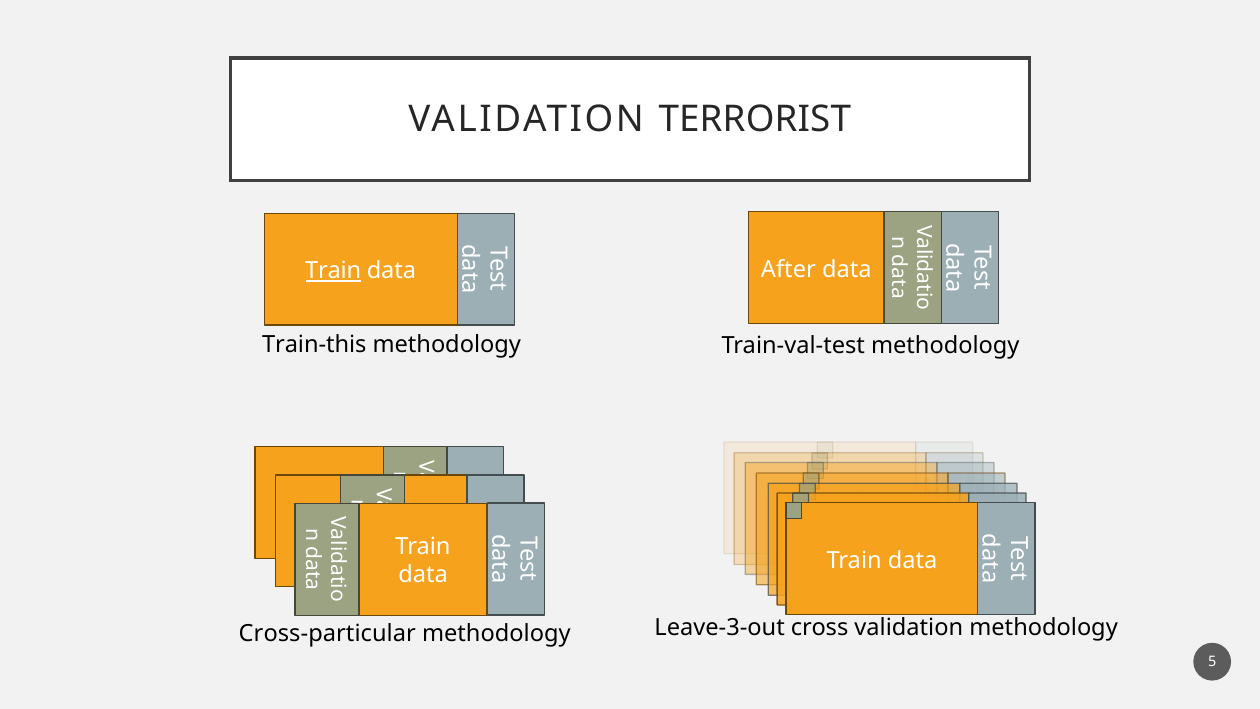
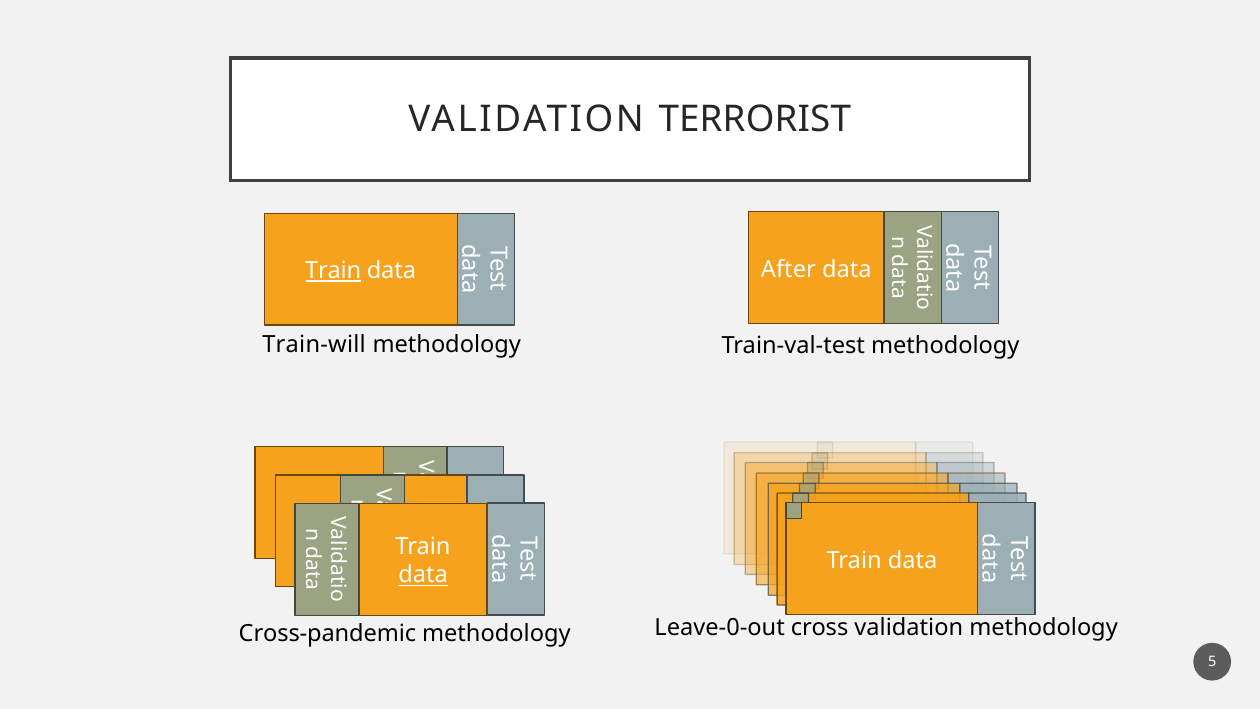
Train-this: Train-this -> Train-will
data at (423, 575) underline: none -> present
Leave-3-out: Leave-3-out -> Leave-0-out
Cross-particular: Cross-particular -> Cross-pandemic
